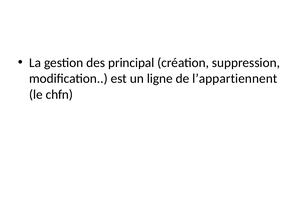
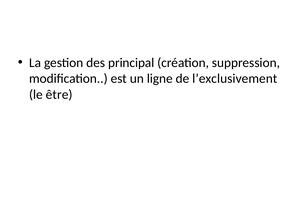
l’appartiennent: l’appartiennent -> l’exclusivement
chfn: chfn -> être
